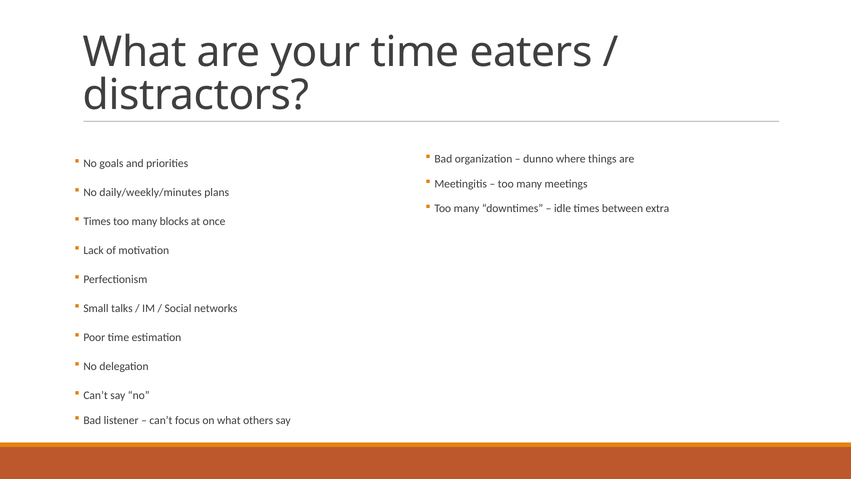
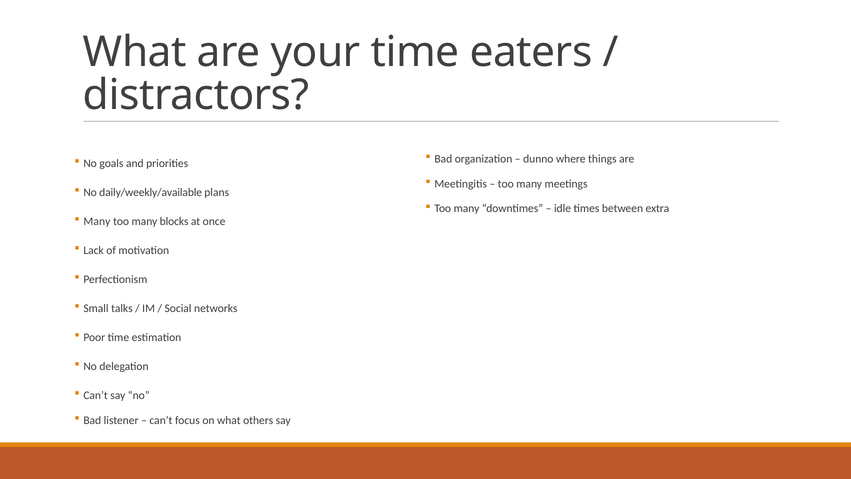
daily/weekly/minutes: daily/weekly/minutes -> daily/weekly/available
Times at (97, 221): Times -> Many
